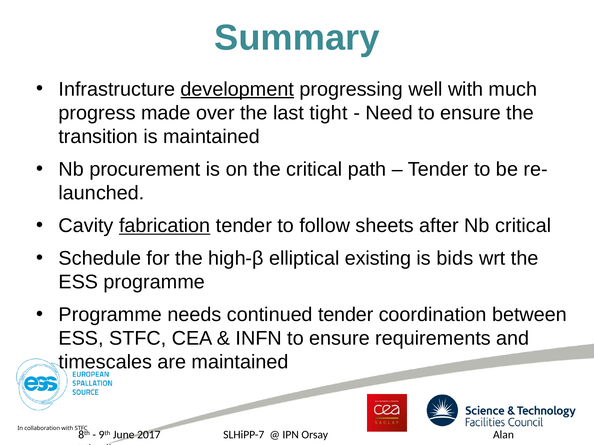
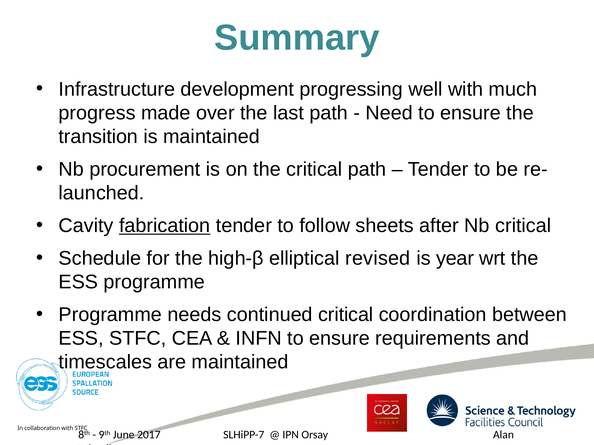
development underline: present -> none
last tight: tight -> path
existing: existing -> revised
bids: bids -> year
continued tender: tender -> critical
